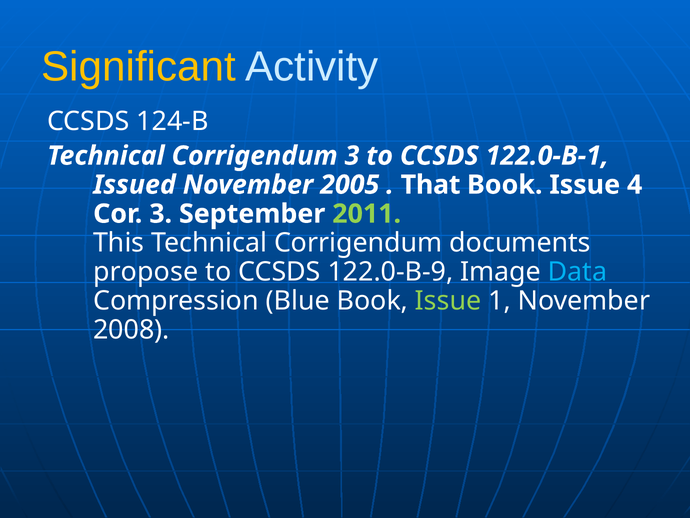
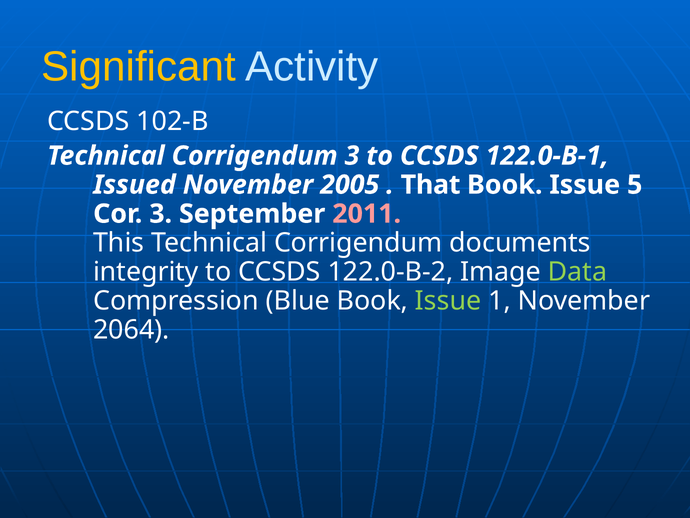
124-B: 124-B -> 102-B
4: 4 -> 5
2011 colour: light green -> pink
propose: propose -> integrity
122.0-B-9: 122.0-B-9 -> 122.0-B-2
Data colour: light blue -> light green
2008: 2008 -> 2064
